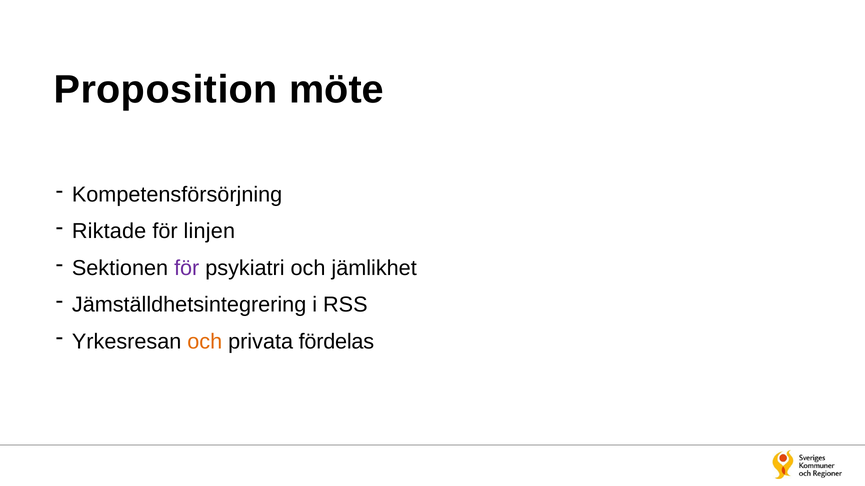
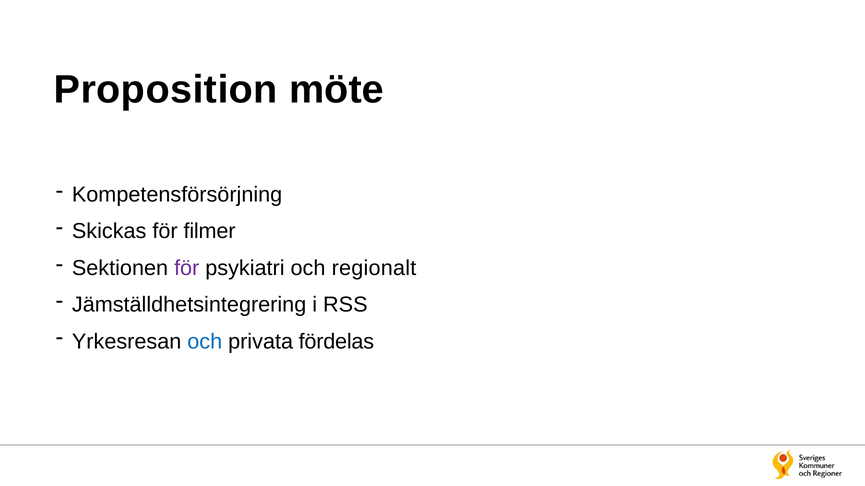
Riktade: Riktade -> Skickas
linjen: linjen -> filmer
jämlikhet: jämlikhet -> regionalt
och at (205, 342) colour: orange -> blue
